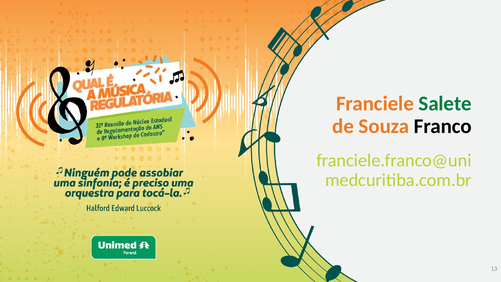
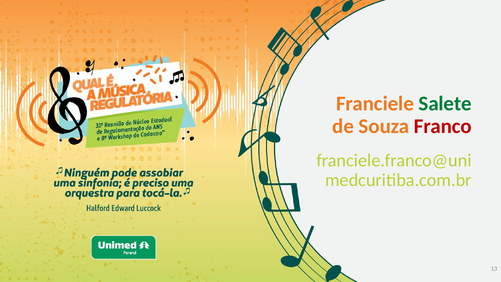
Franco colour: black -> red
